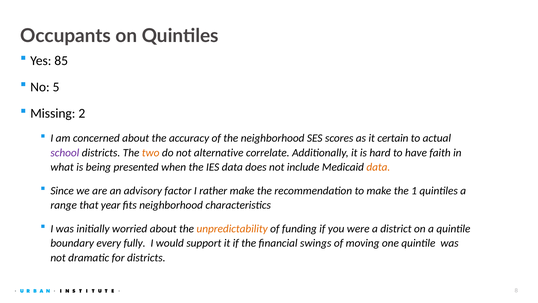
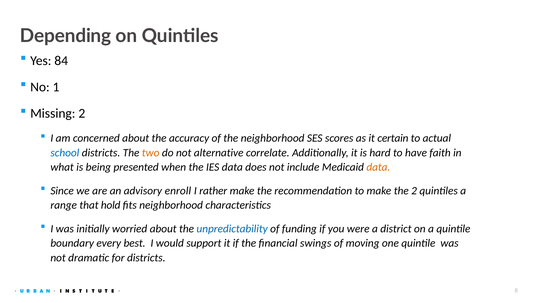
Occupants: Occupants -> Depending
85: 85 -> 84
5: 5 -> 1
school colour: purple -> blue
factor: factor -> enroll
the 1: 1 -> 2
year: year -> hold
unpredictability colour: orange -> blue
fully: fully -> best
